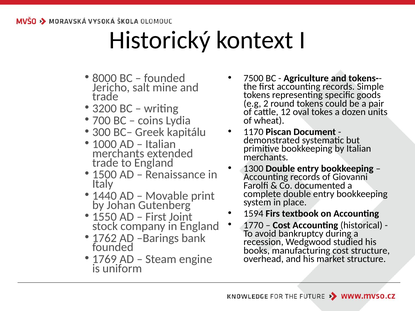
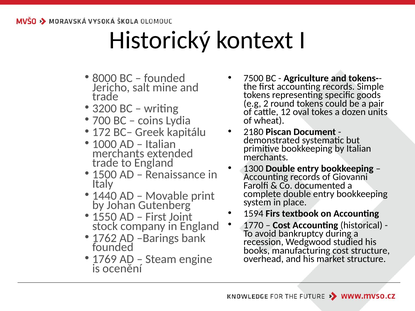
300: 300 -> 172
1170: 1170 -> 2180
uniform: uniform -> ocenění
